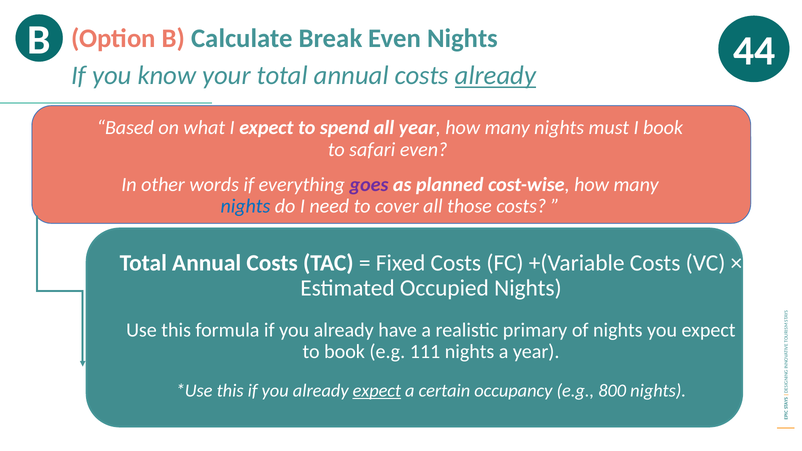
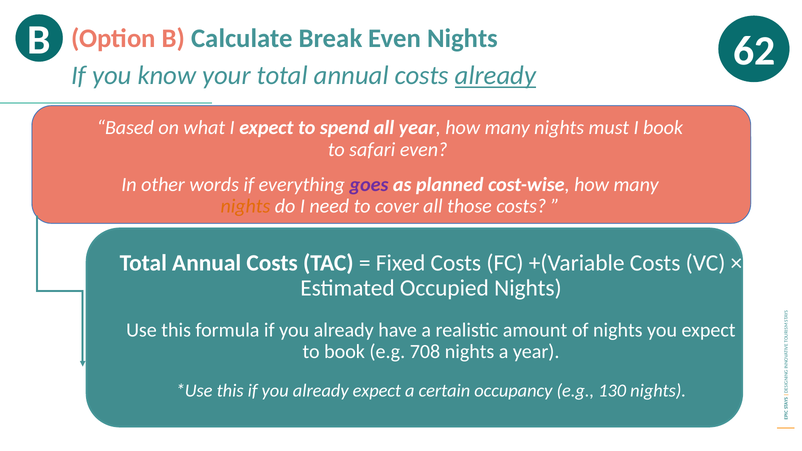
44: 44 -> 62
nights at (245, 206) colour: blue -> orange
primary: primary -> amount
111: 111 -> 708
expect at (377, 391) underline: present -> none
800: 800 -> 130
